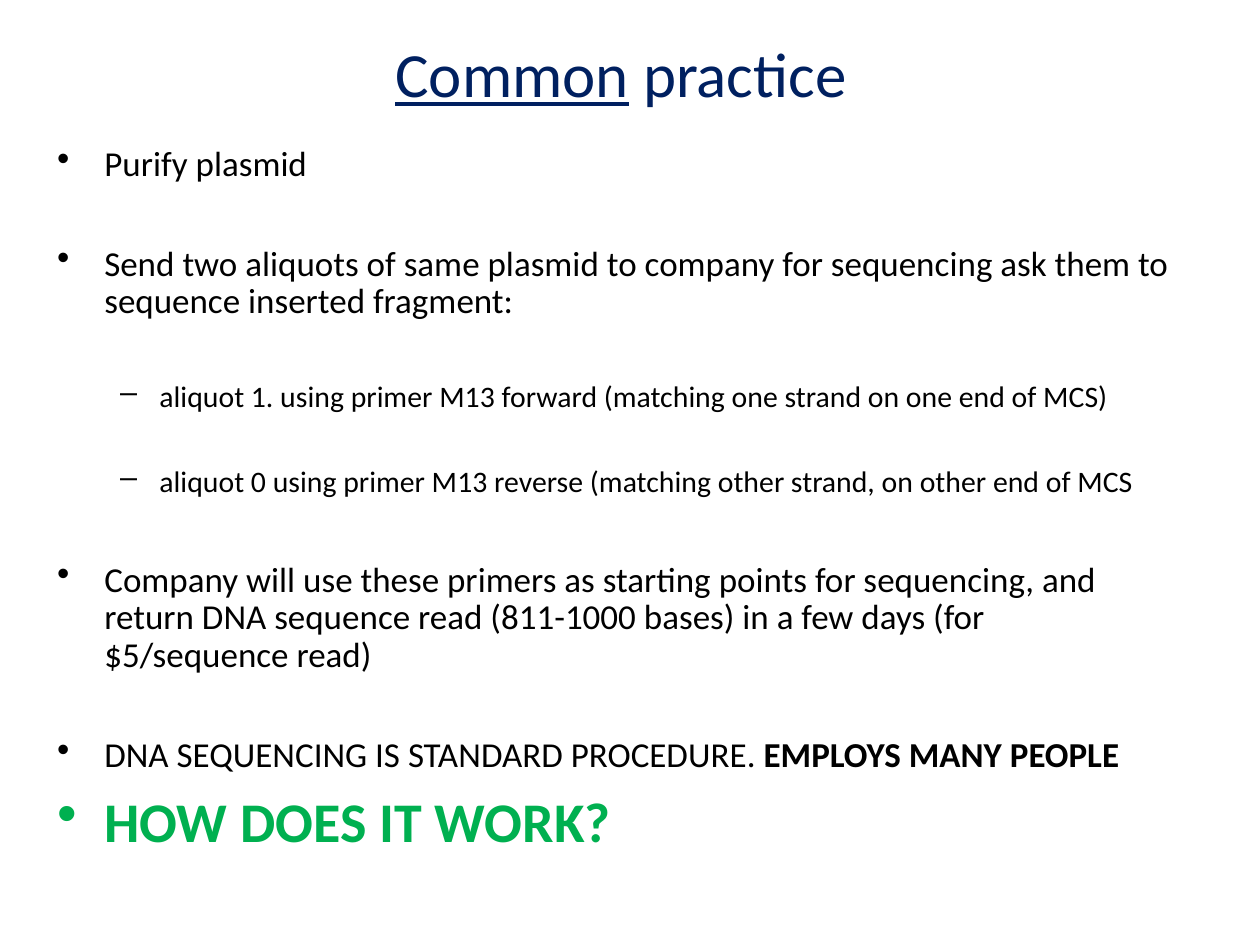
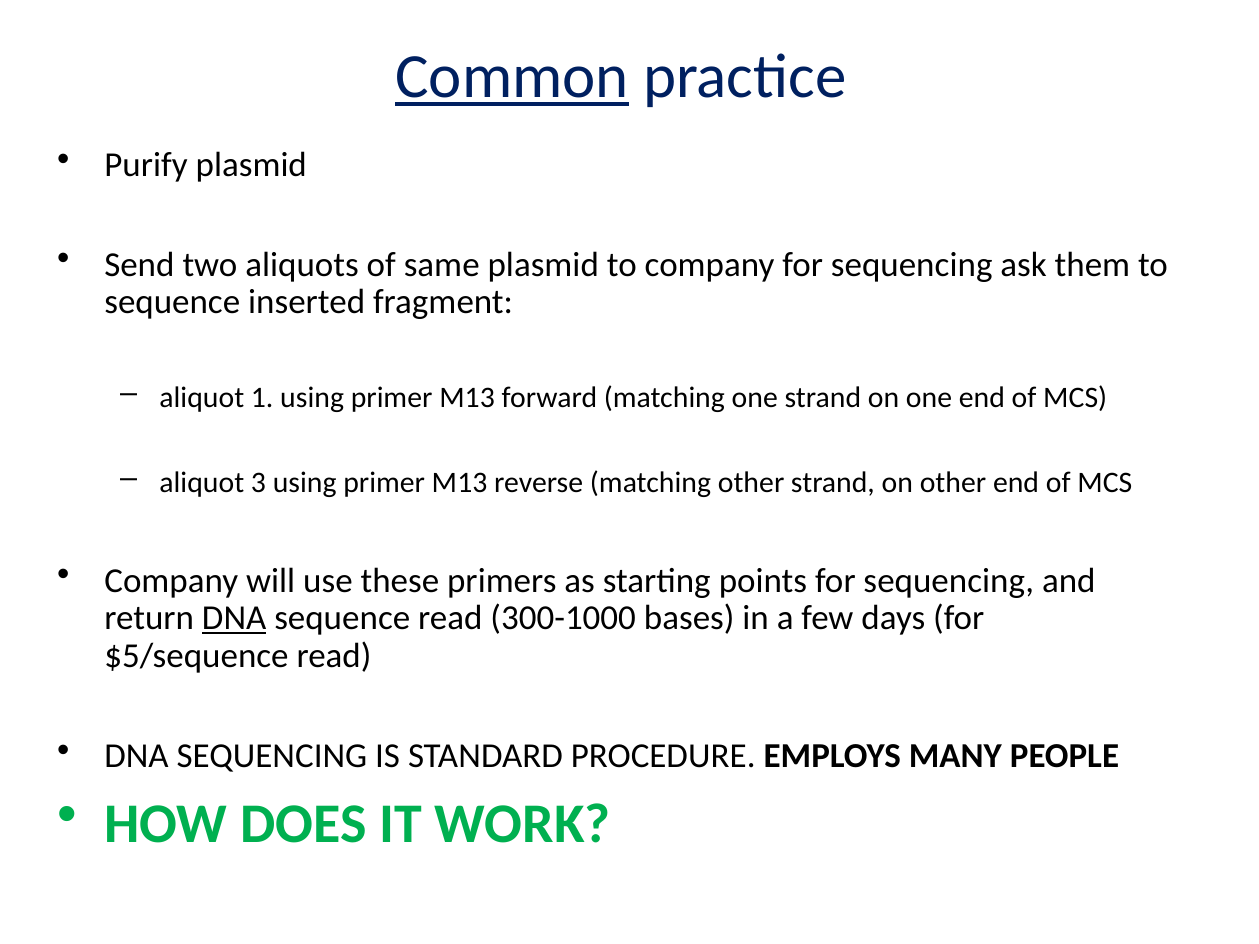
0: 0 -> 3
DNA at (234, 618) underline: none -> present
811-1000: 811-1000 -> 300-1000
